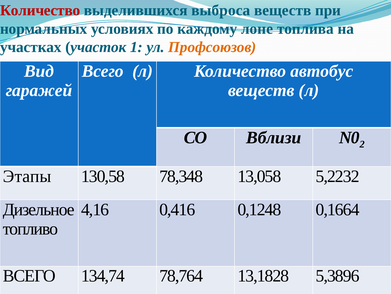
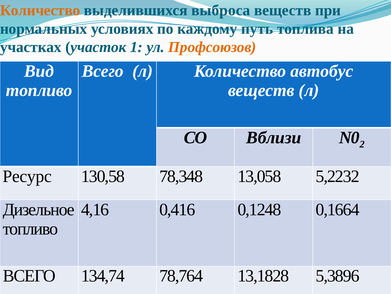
Количество at (40, 10) colour: red -> orange
лоне: лоне -> путь
гаражей at (39, 90): гаражей -> топливо
Этапы: Этапы -> Ресурс
